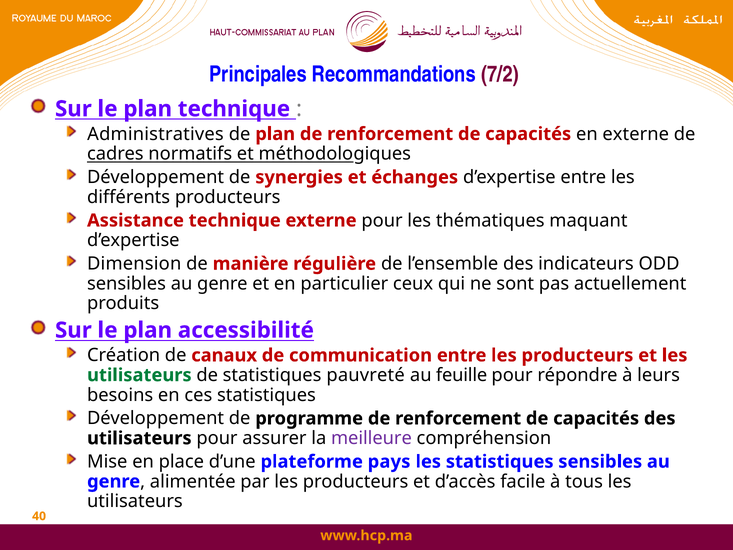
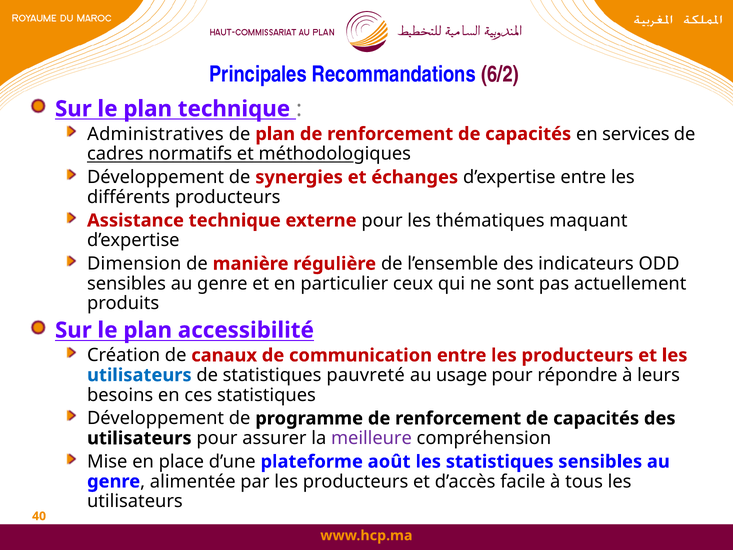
7/2: 7/2 -> 6/2
en externe: externe -> services
utilisateurs at (139, 375) colour: green -> blue
feuille: feuille -> usage
pays: pays -> août
